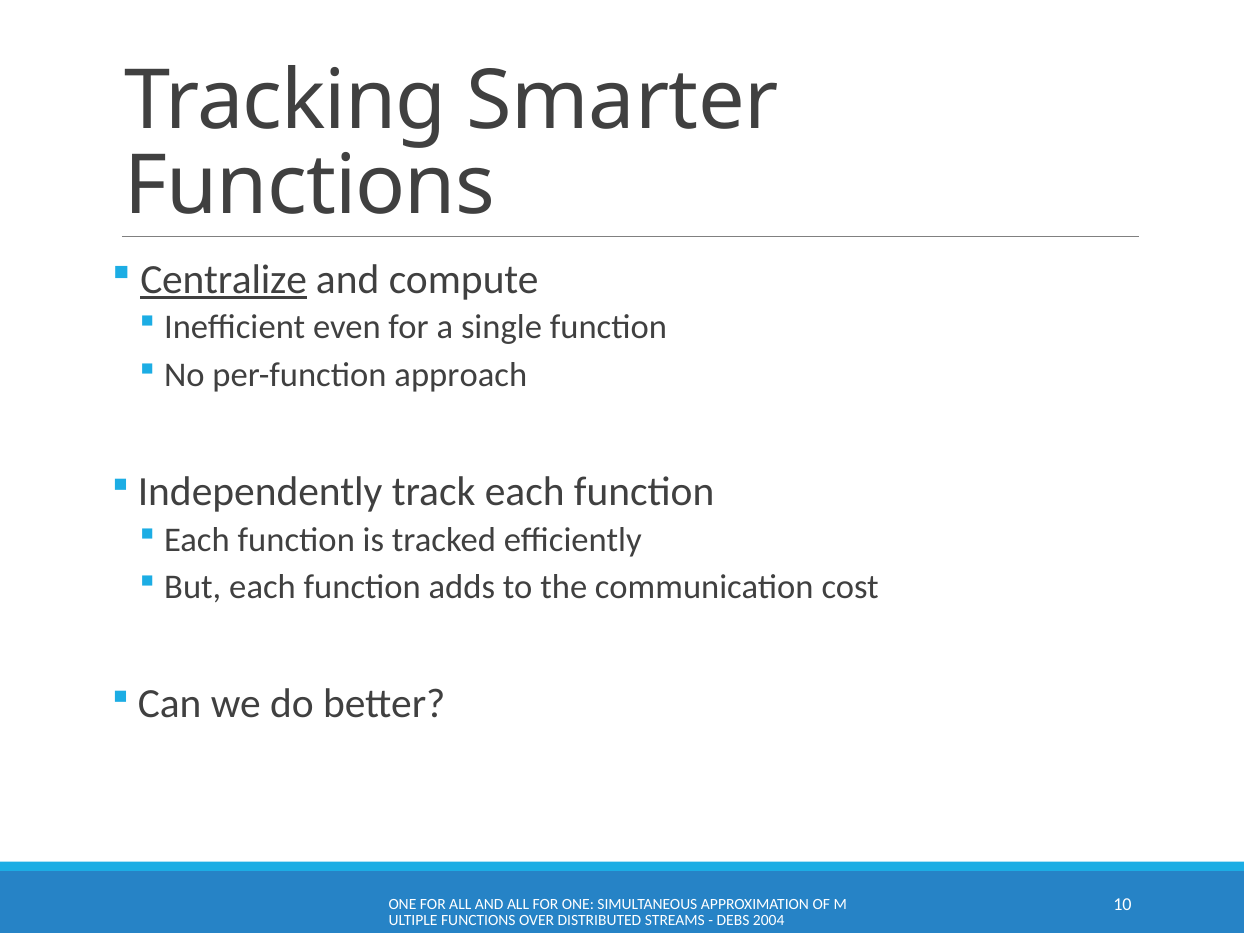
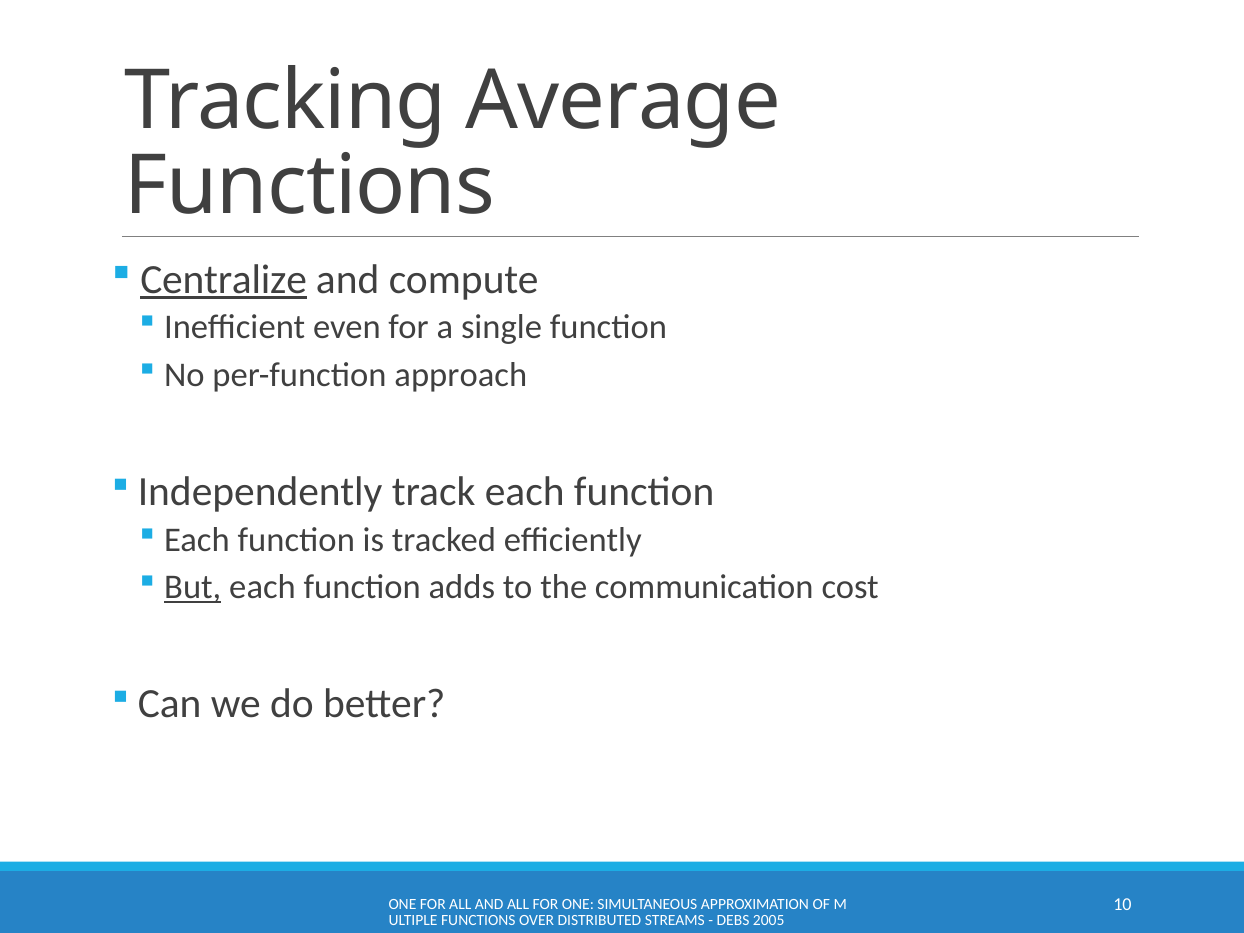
Smarter: Smarter -> Average
But underline: none -> present
2004: 2004 -> 2005
